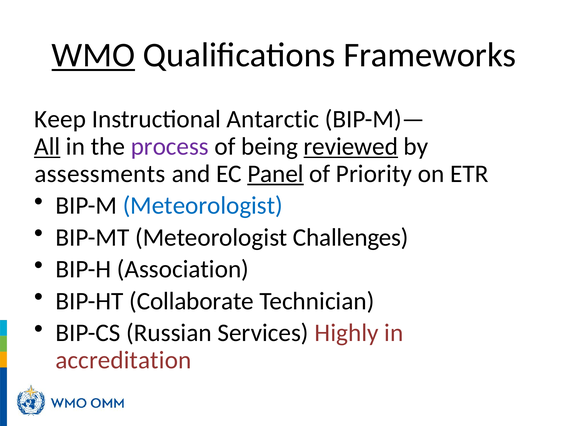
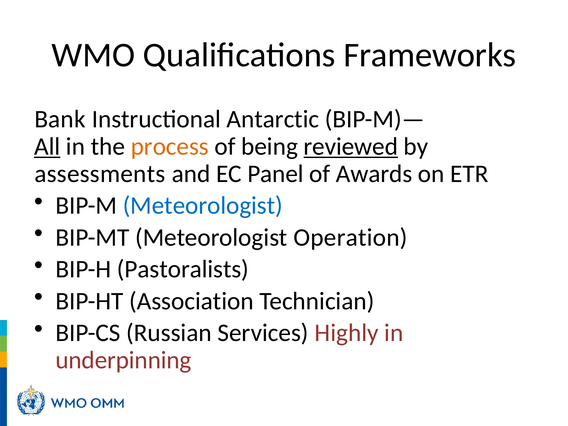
WMO underline: present -> none
Keep: Keep -> Bank
process colour: purple -> orange
Panel underline: present -> none
Priority: Priority -> Awards
Challenges: Challenges -> Operation
Association: Association -> Pastoralists
Collaborate: Collaborate -> Association
accreditation: accreditation -> underpinning
